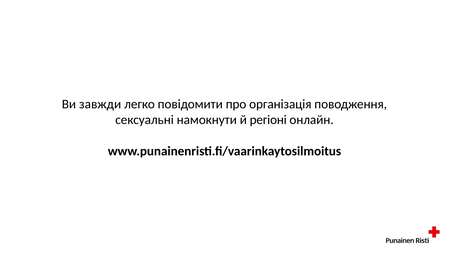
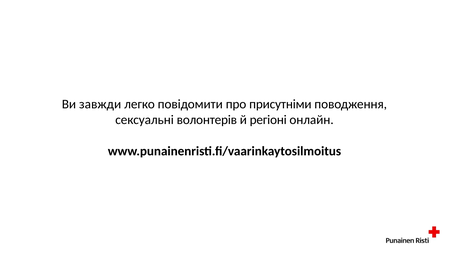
організація: організація -> присутніми
намокнути: намокнути -> волонтерів
